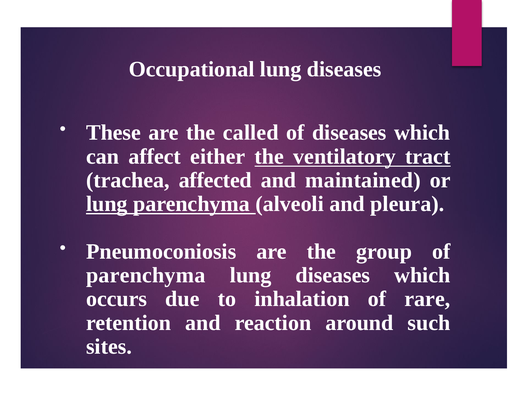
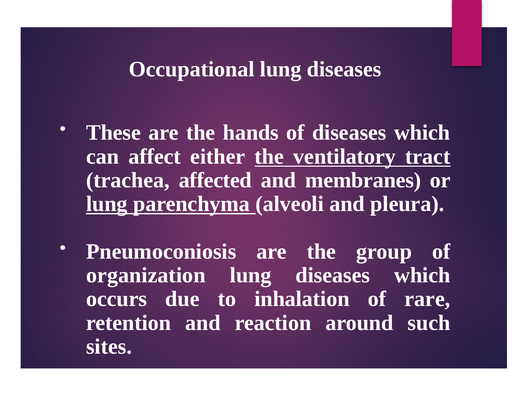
called: called -> hands
maintained: maintained -> membranes
parenchyma at (146, 275): parenchyma -> organization
